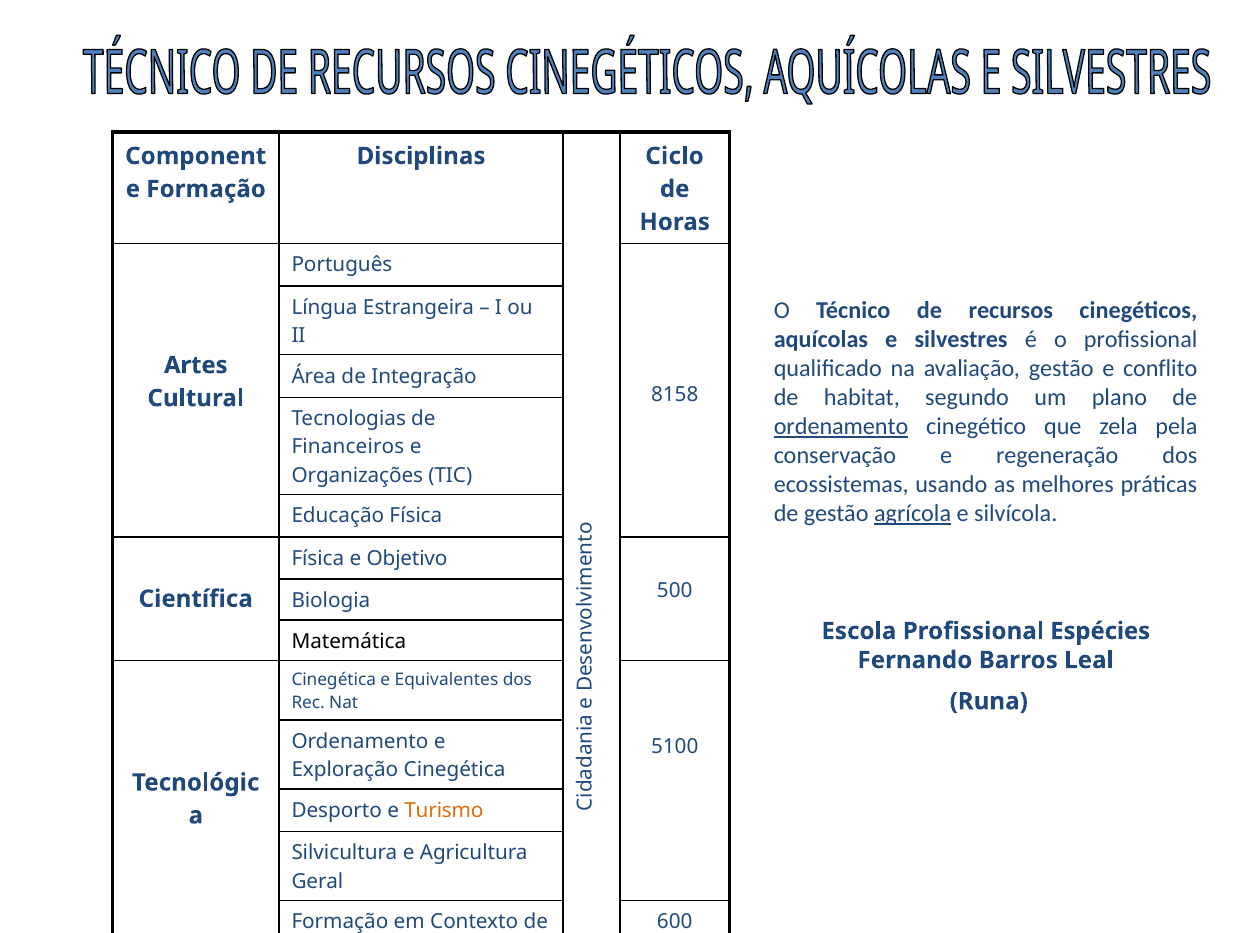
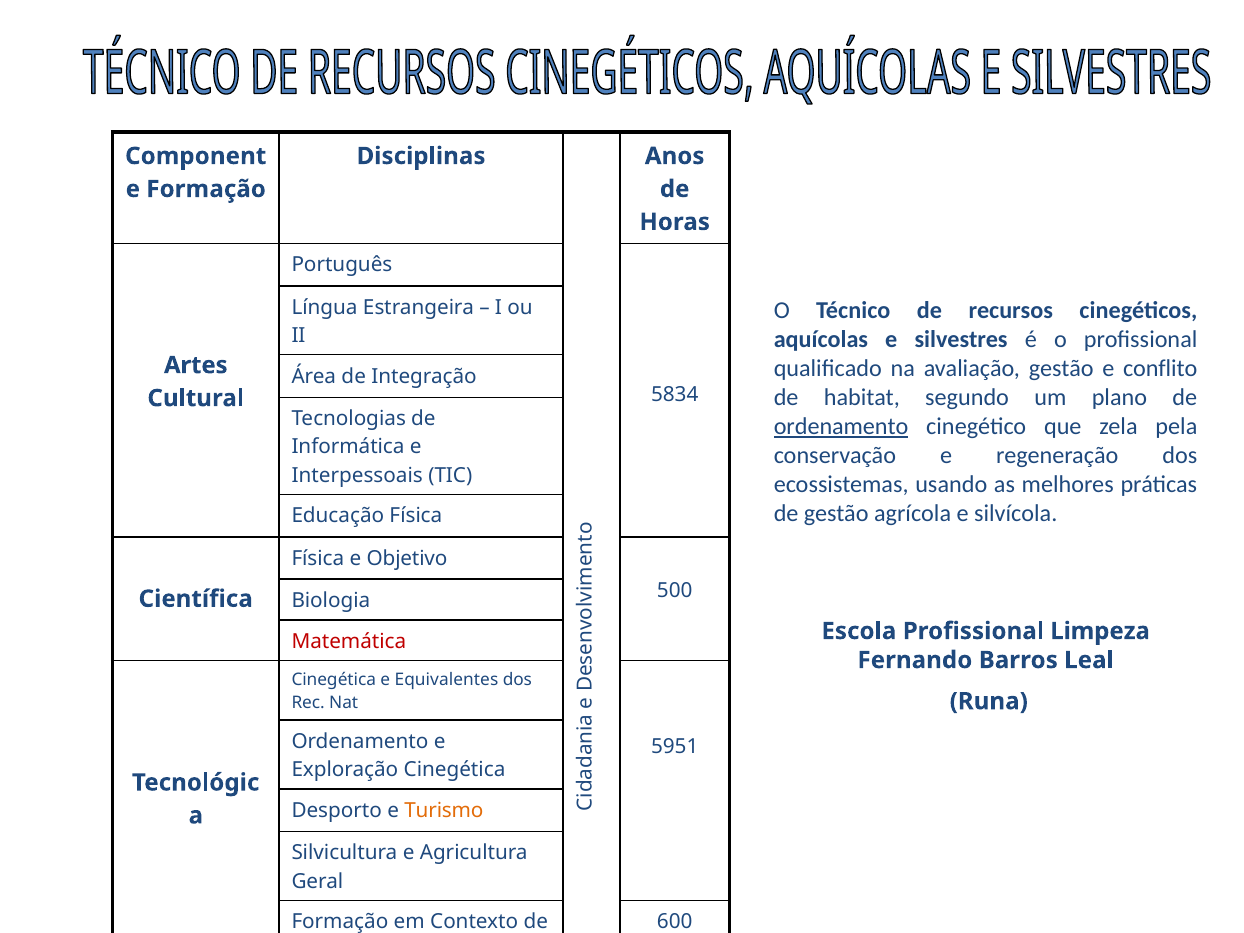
Ciclo: Ciclo -> Anos
8158: 8158 -> 5834
Financeiros: Financeiros -> Informática
Organizações: Organizações -> Interpessoais
agrícola underline: present -> none
Espécies: Espécies -> Limpeza
Matemática colour: black -> red
5100: 5100 -> 5951
